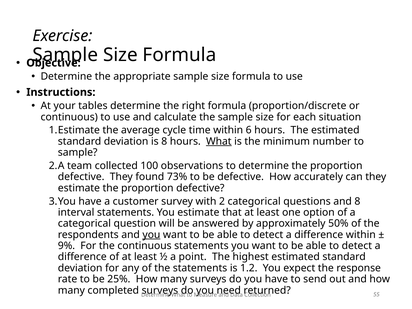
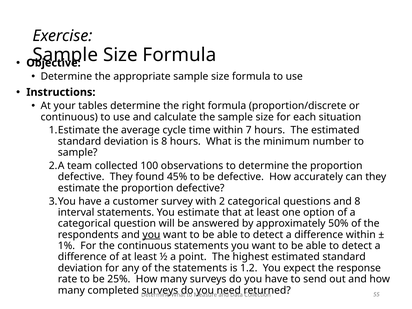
6: 6 -> 7
What at (219, 141) underline: present -> none
73%: 73% -> 45%
9%: 9% -> 1%
